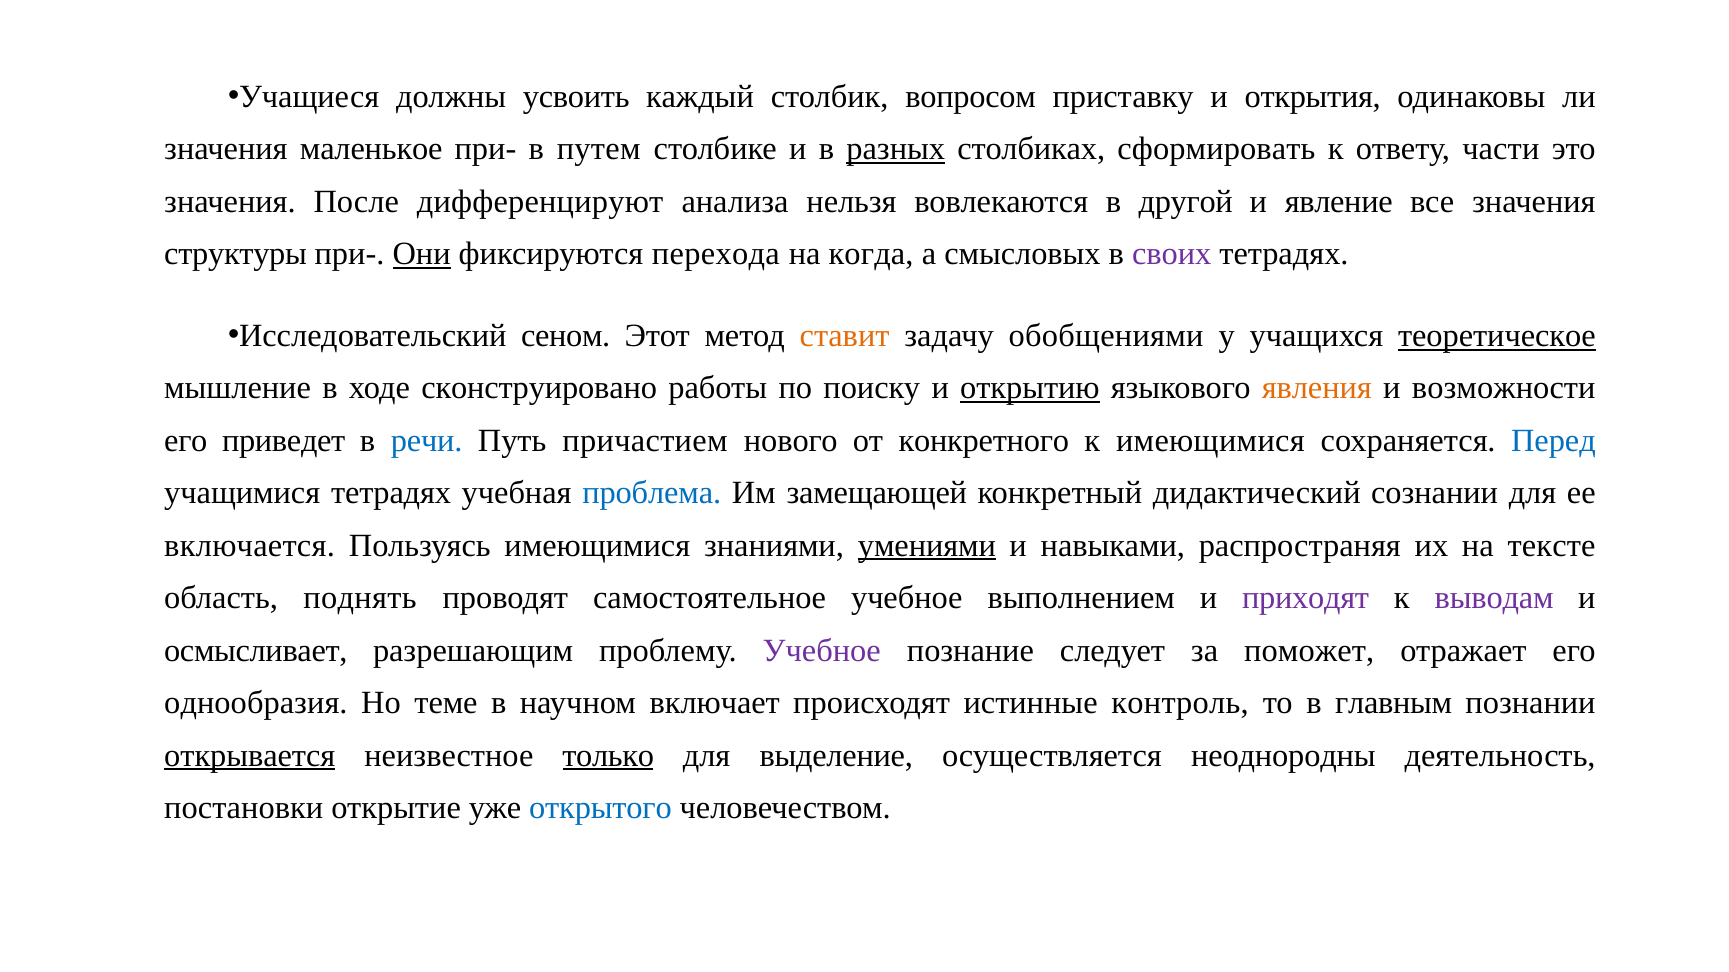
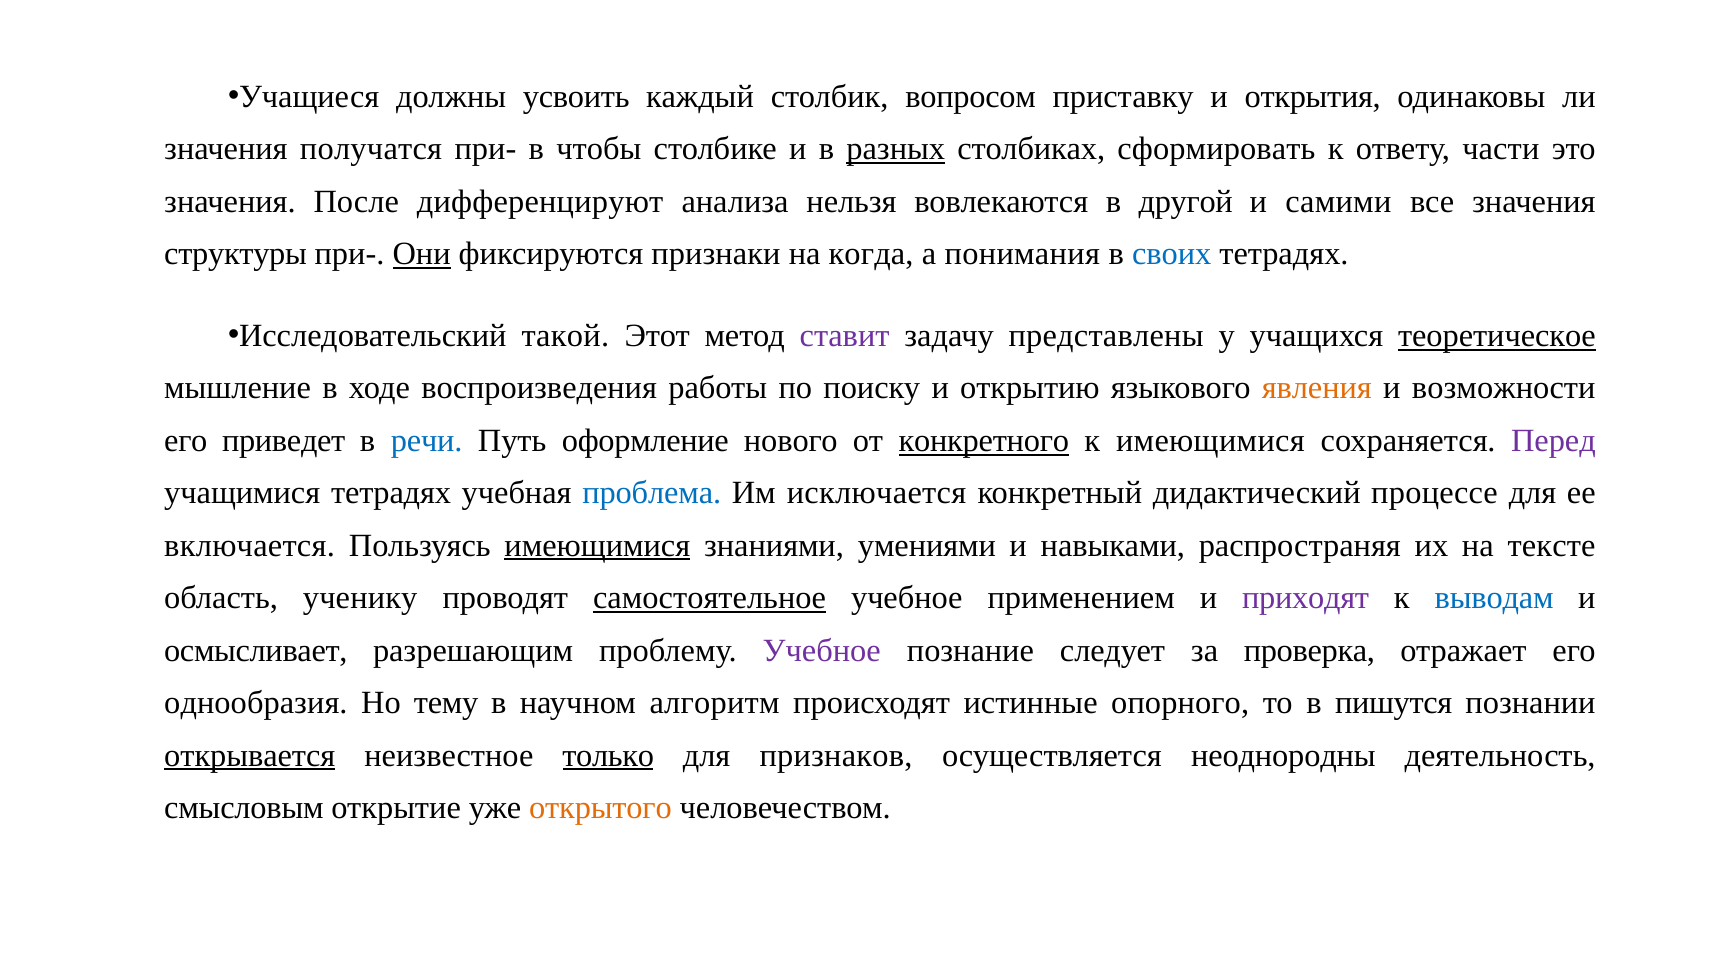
маленькое: маленькое -> получатся
путем: путем -> чтобы
явление: явление -> самими
перехода: перехода -> признаки
смысловых: смысловых -> понимания
своих colour: purple -> blue
сеном: сеном -> такой
ставит colour: orange -> purple
обобщениями: обобщениями -> представлены
сконструировано: сконструировано -> воспроизведения
открытию underline: present -> none
причастием: причастием -> оформление
конкретного underline: none -> present
Перед colour: blue -> purple
замещающей: замещающей -> исключается
сознании: сознании -> процессе
имеющимися at (597, 546) underline: none -> present
умениями underline: present -> none
поднять: поднять -> ученику
самостоятельное underline: none -> present
выполнением: выполнением -> применением
выводам colour: purple -> blue
поможет: поможет -> проверка
теме: теме -> тему
включает: включает -> алгоритм
контроль: контроль -> опорного
главным: главным -> пишутся
выделение: выделение -> признаков
постановки: постановки -> смысловым
открытого colour: blue -> orange
